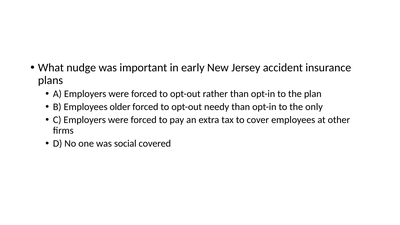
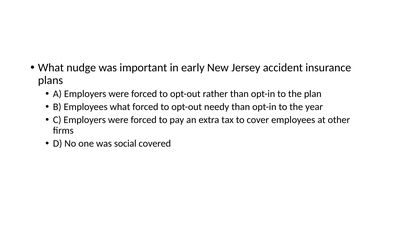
Employees older: older -> what
only: only -> year
